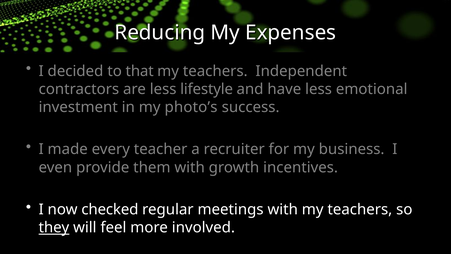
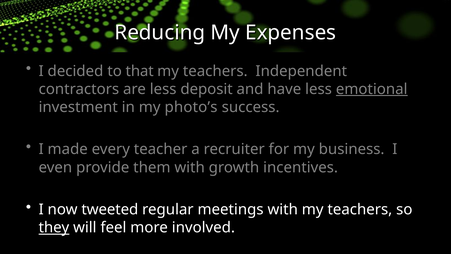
lifestyle: lifestyle -> deposit
emotional underline: none -> present
checked: checked -> tweeted
